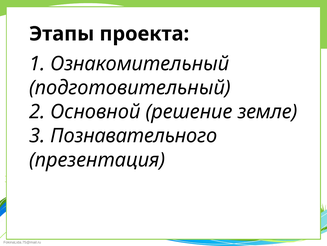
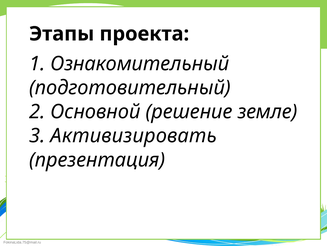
Познавательного: Познавательного -> Активизировать
